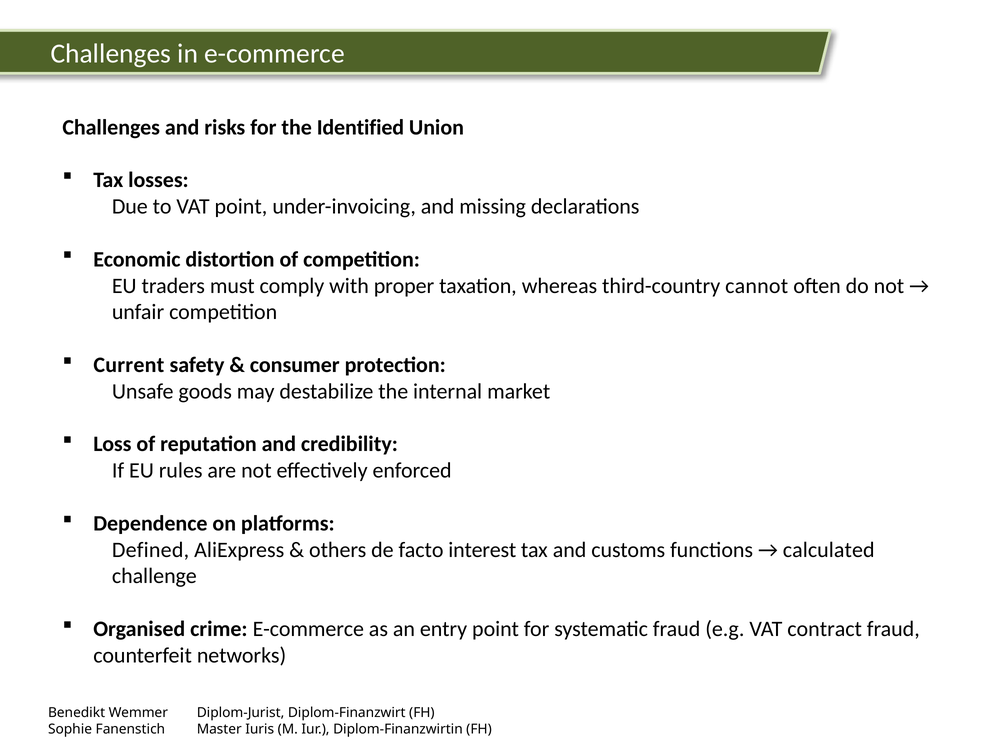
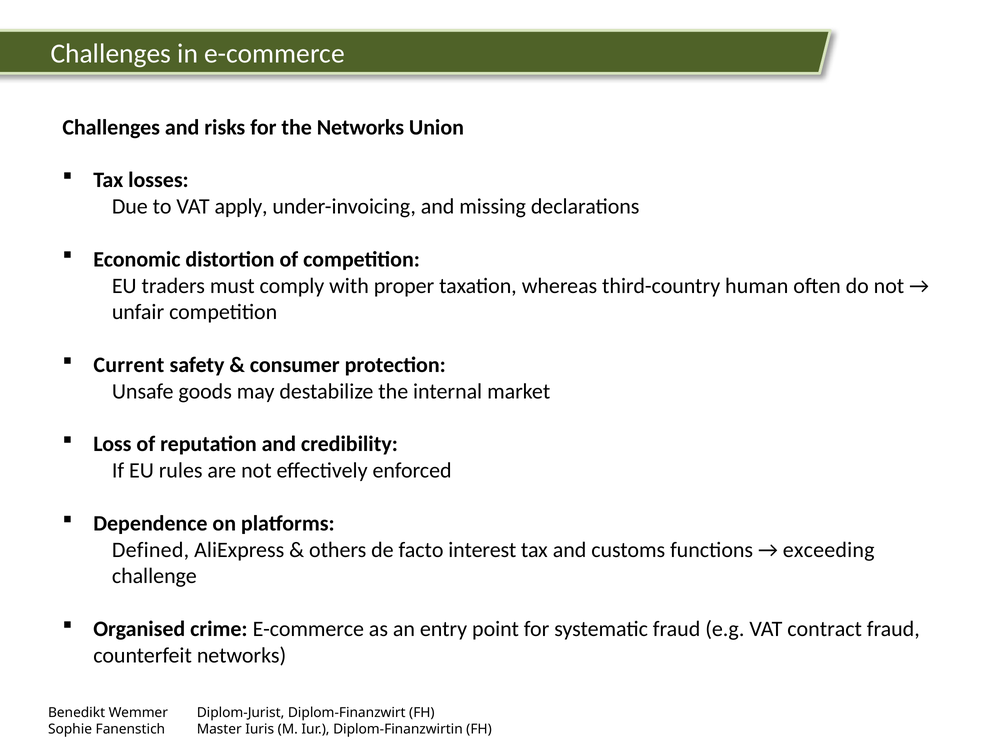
the Identified: Identified -> Networks
VAT point: point -> apply
cannot: cannot -> human
calculated: calculated -> exceeding
